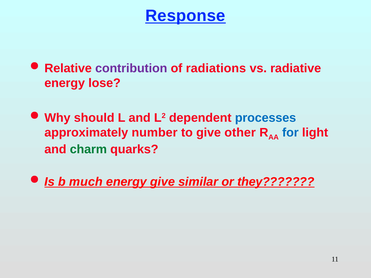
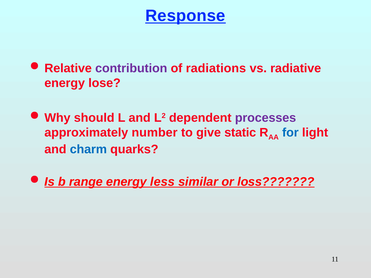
processes colour: blue -> purple
other: other -> static
charm colour: green -> blue
much: much -> range
energy give: give -> less
they: they -> loss
